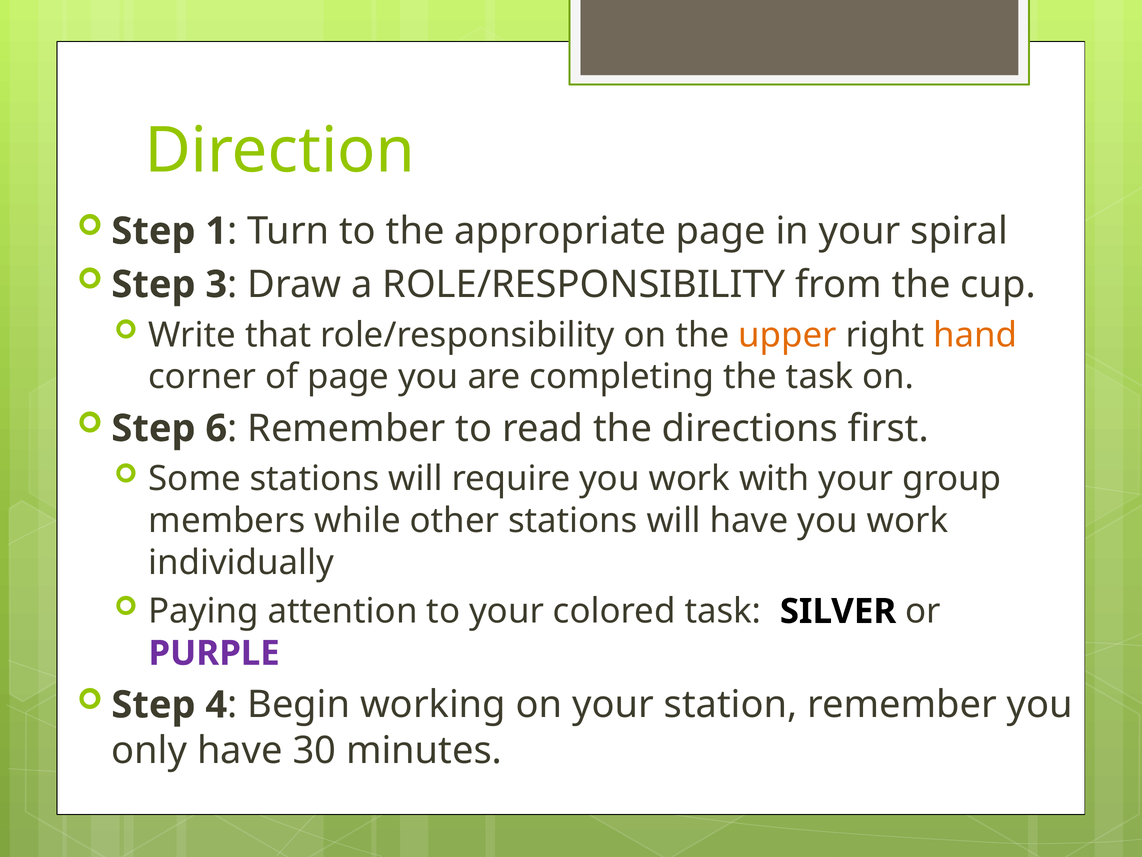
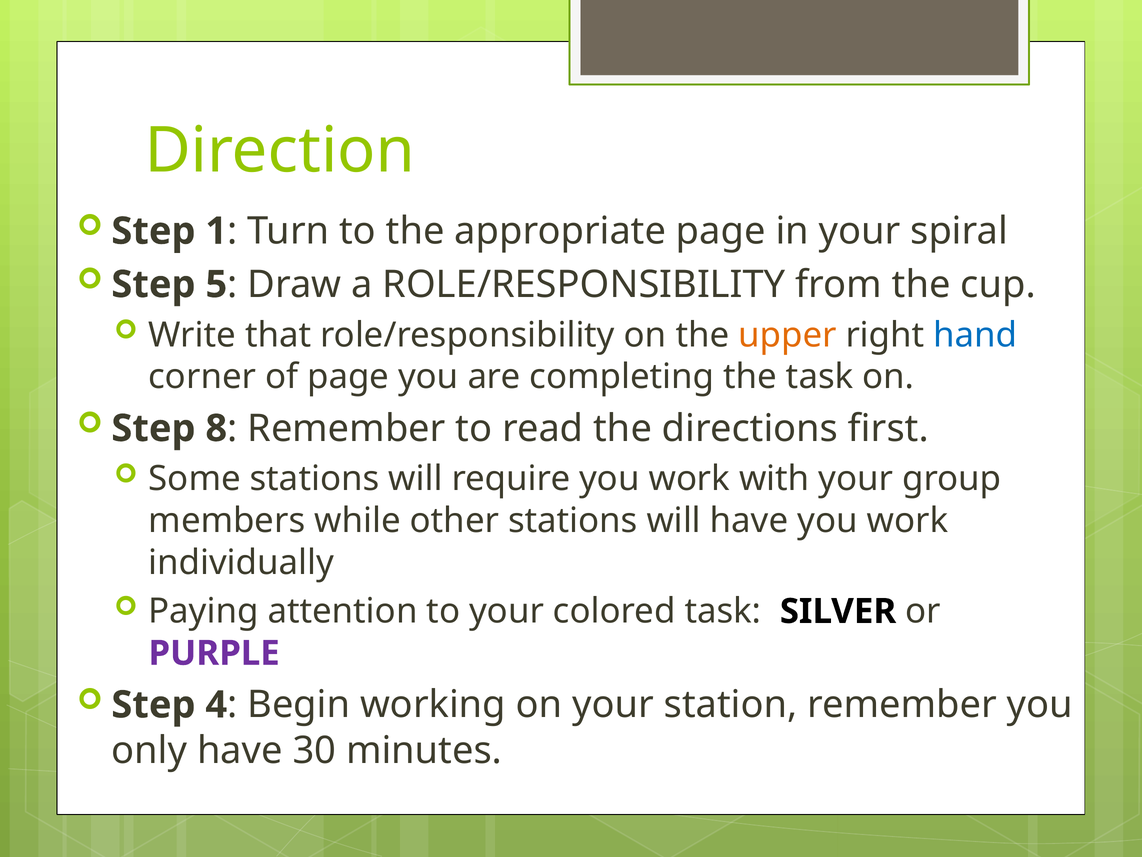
3: 3 -> 5
hand colour: orange -> blue
6: 6 -> 8
